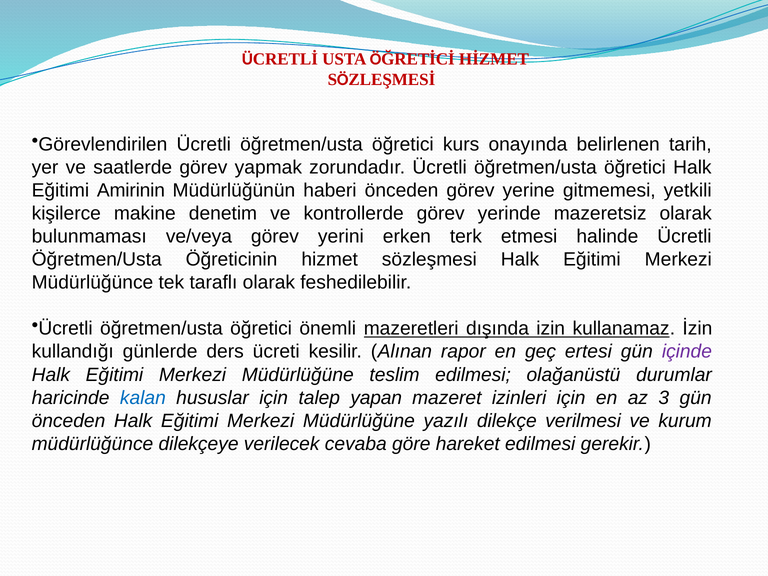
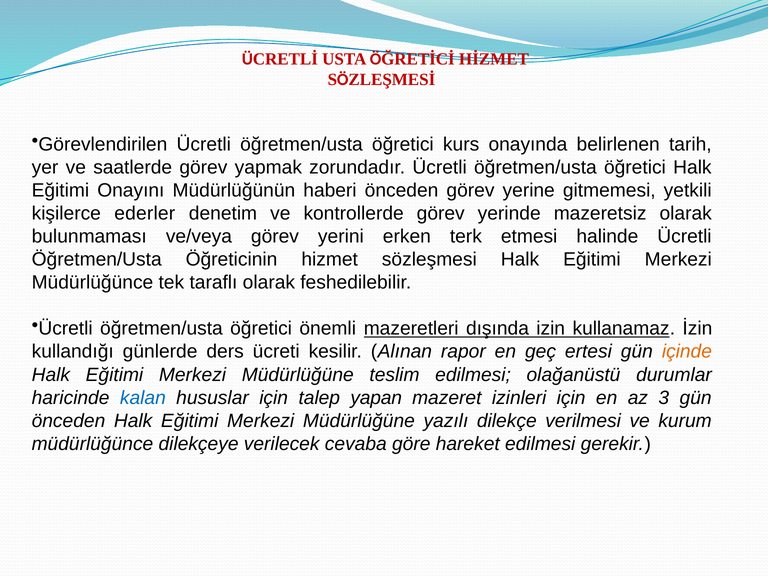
Amirinin: Amirinin -> Onayını
makine: makine -> ederler
içinde colour: purple -> orange
